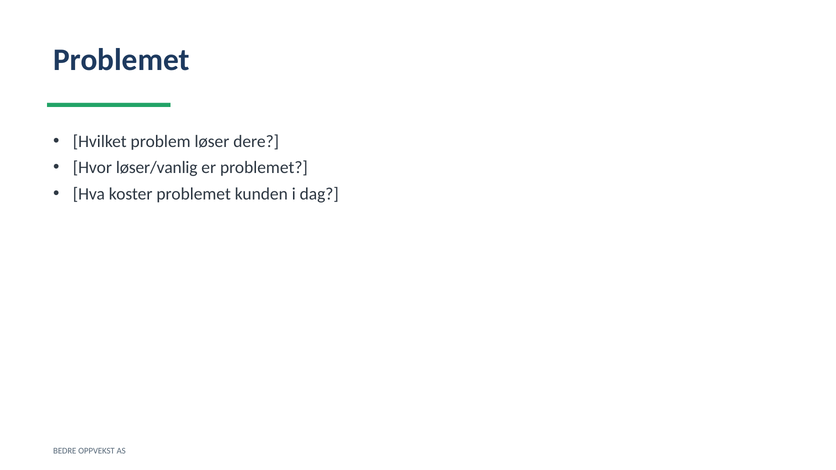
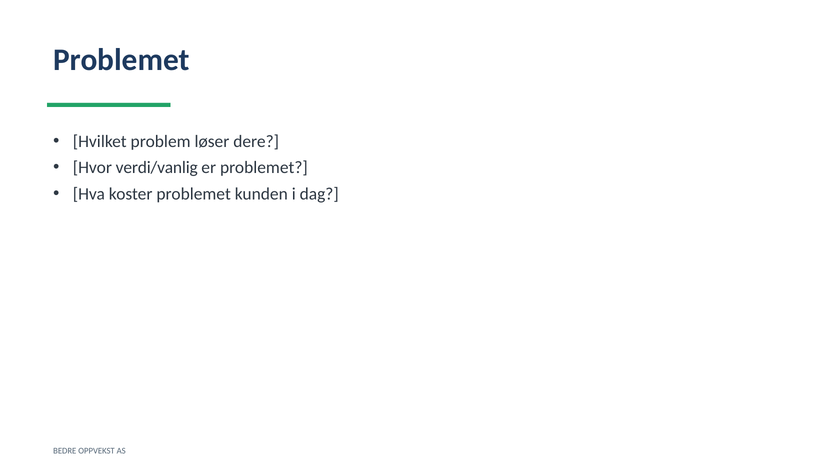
løser/vanlig: løser/vanlig -> verdi/vanlig
